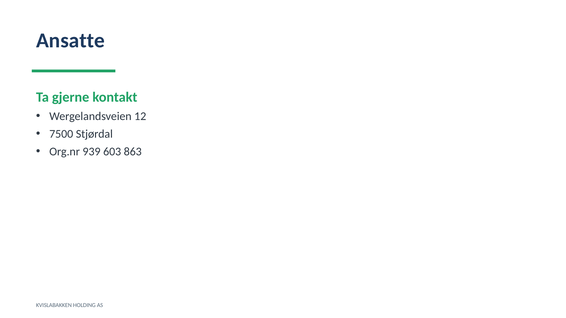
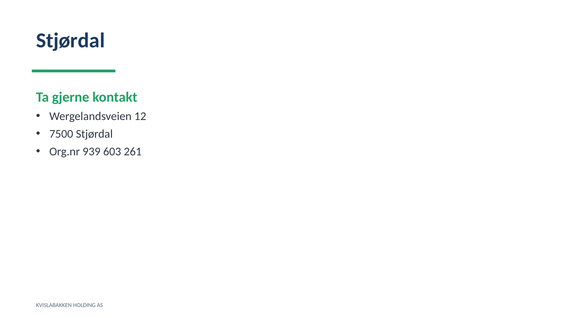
Ansatte at (70, 40): Ansatte -> Stjørdal
863: 863 -> 261
